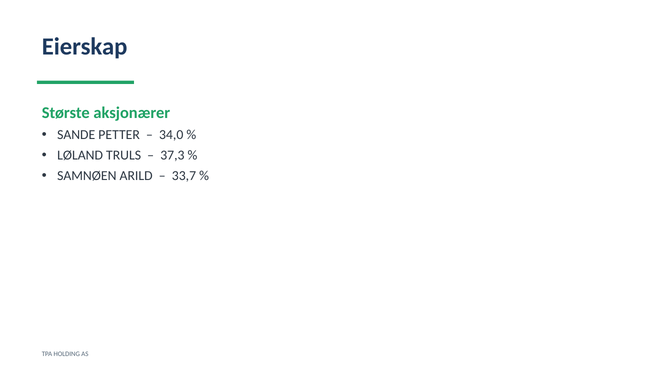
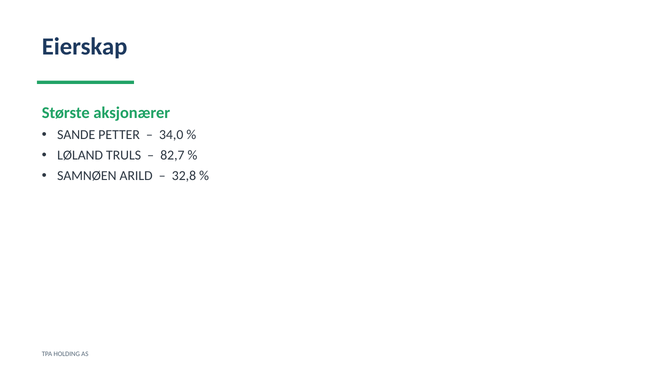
37,3: 37,3 -> 82,7
33,7: 33,7 -> 32,8
